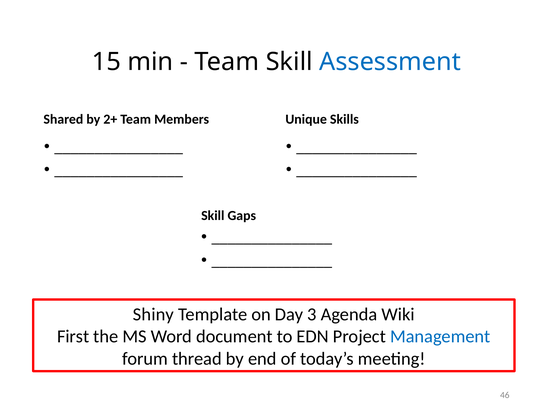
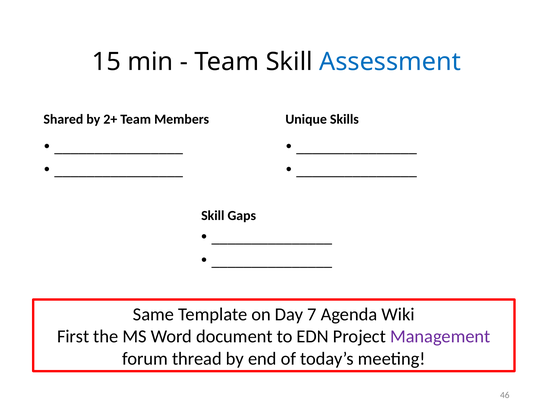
Shiny: Shiny -> Same
3: 3 -> 7
Management colour: blue -> purple
